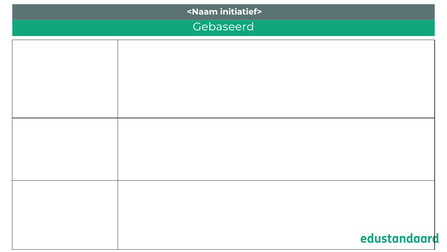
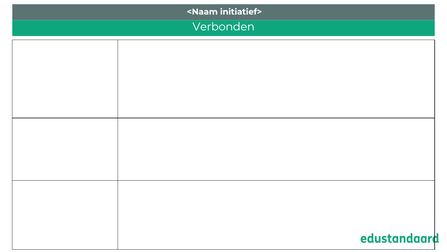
Gebaseerd: Gebaseerd -> Verbonden
